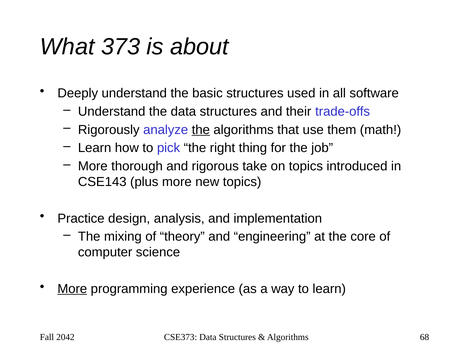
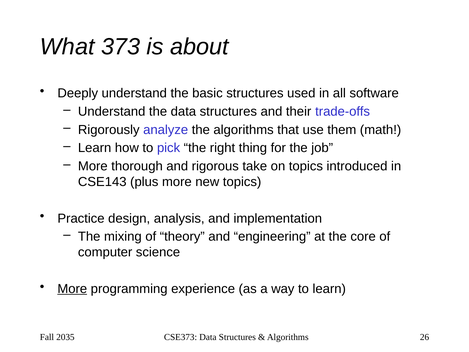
the at (201, 130) underline: present -> none
2042: 2042 -> 2035
68: 68 -> 26
